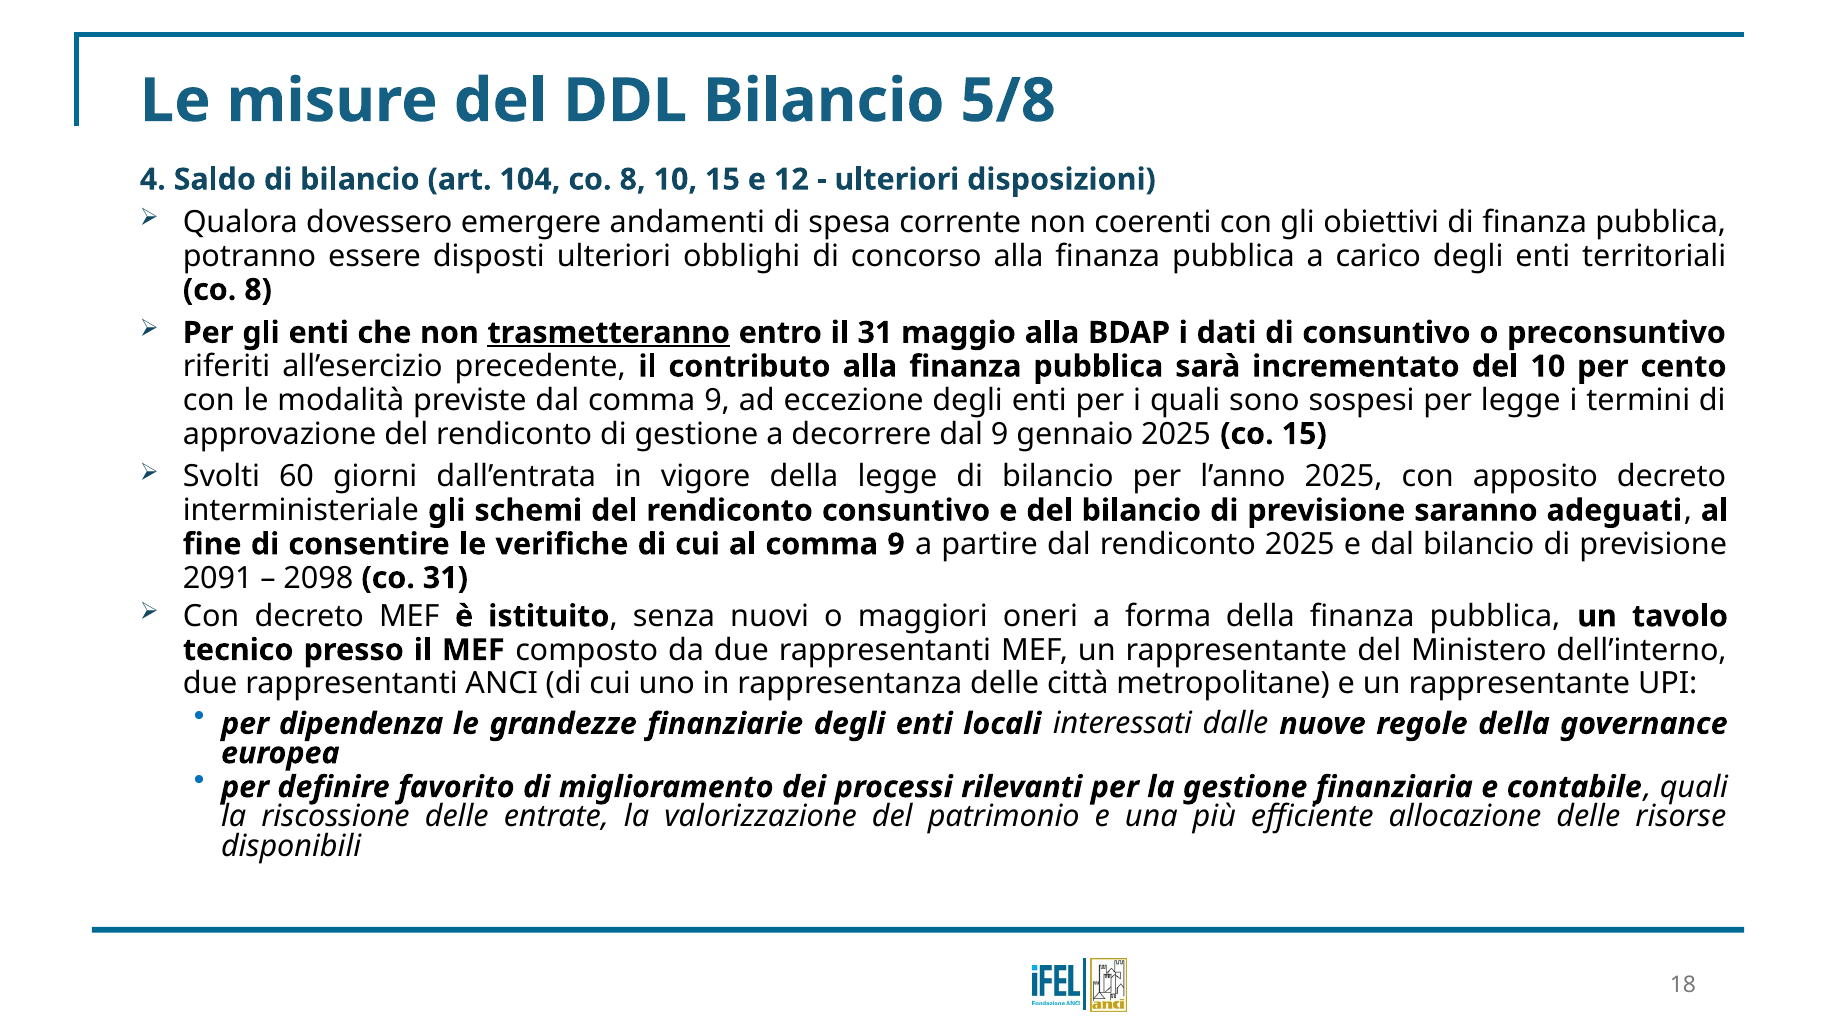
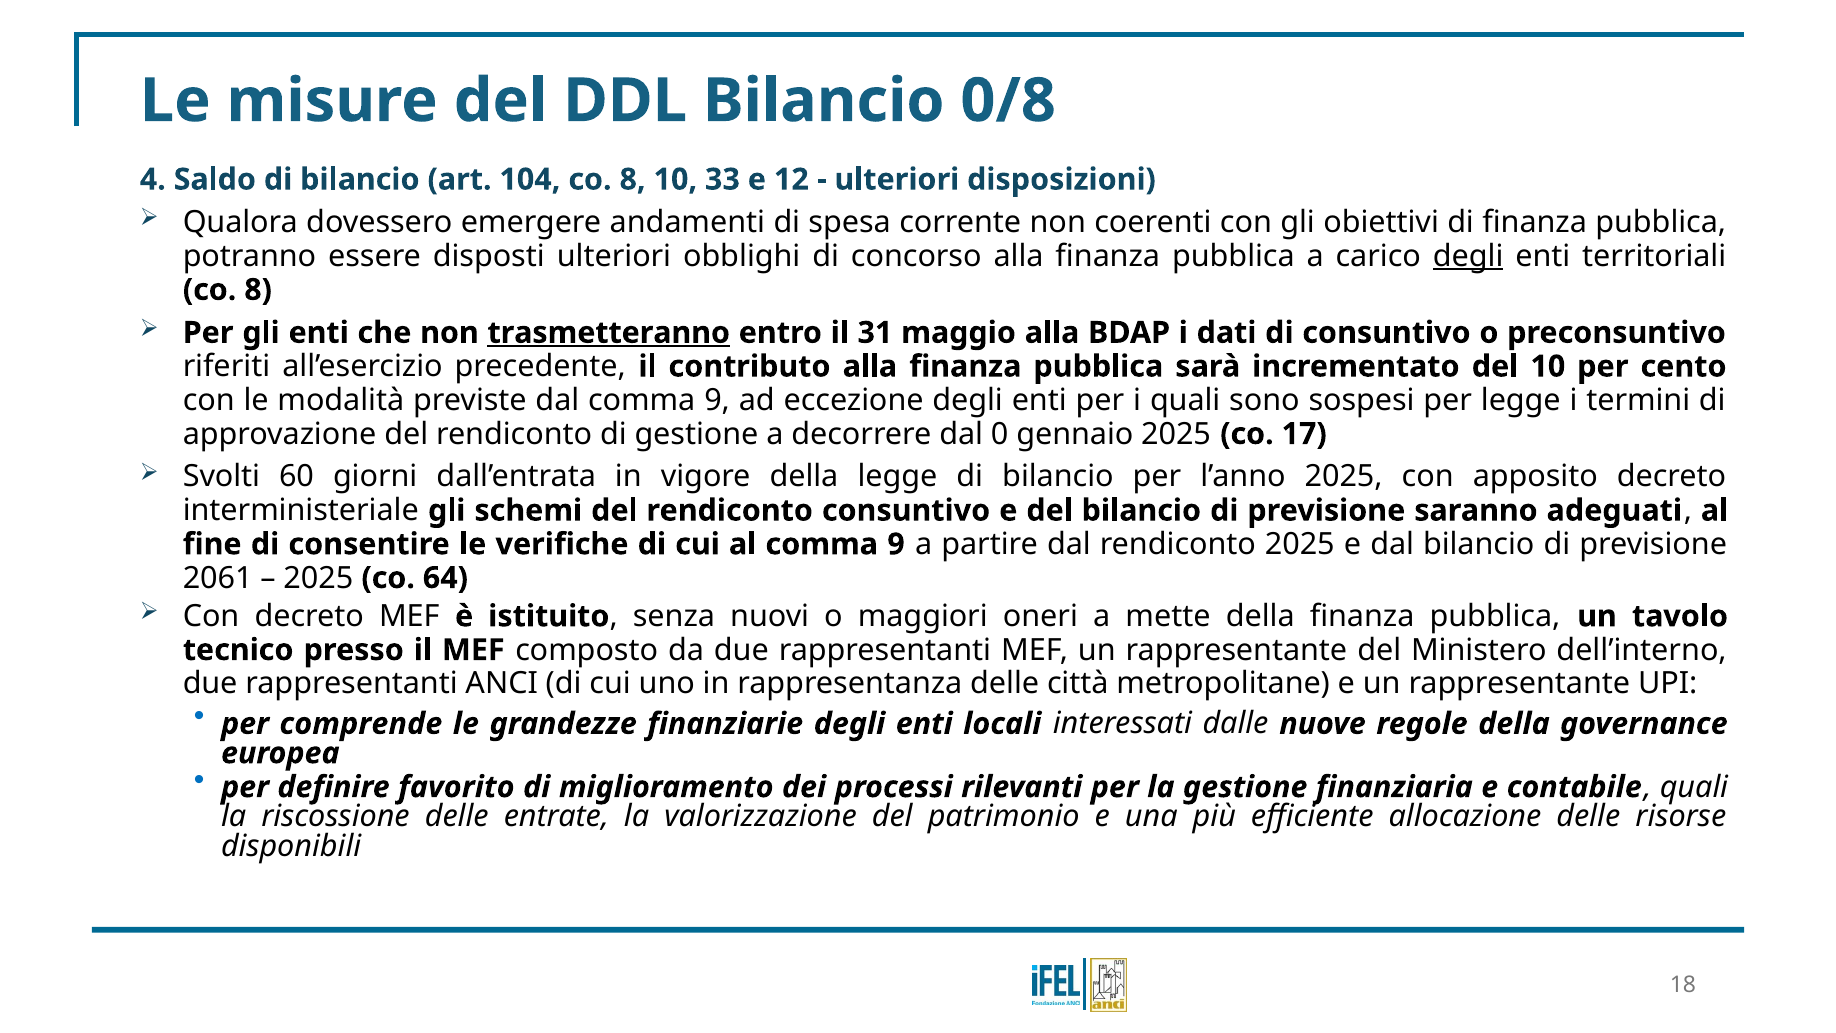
5/8: 5/8 -> 0/8
10 15: 15 -> 33
degli at (1468, 256) underline: none -> present
dal 9: 9 -> 0
co 15: 15 -> 17
2091: 2091 -> 2061
2098 at (318, 578): 2098 -> 2025
co 31: 31 -> 64
forma: forma -> mette
dipendenza: dipendenza -> comprende
